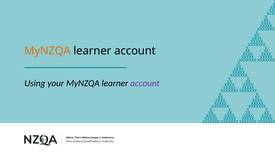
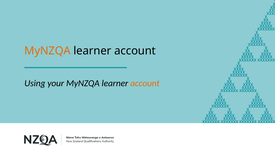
account at (145, 83) colour: purple -> orange
